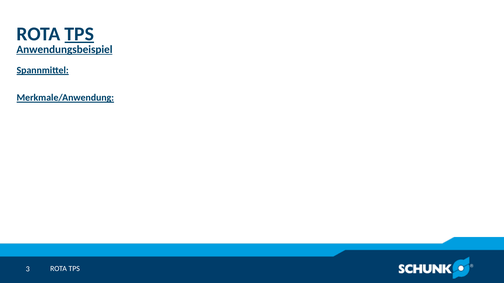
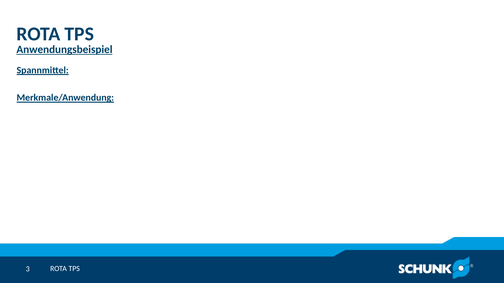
TPS at (79, 34) underline: present -> none
